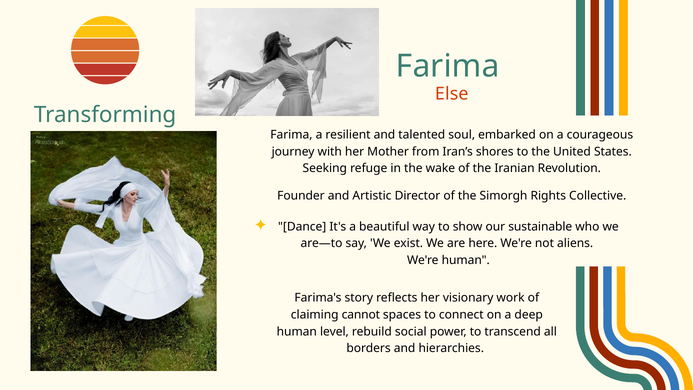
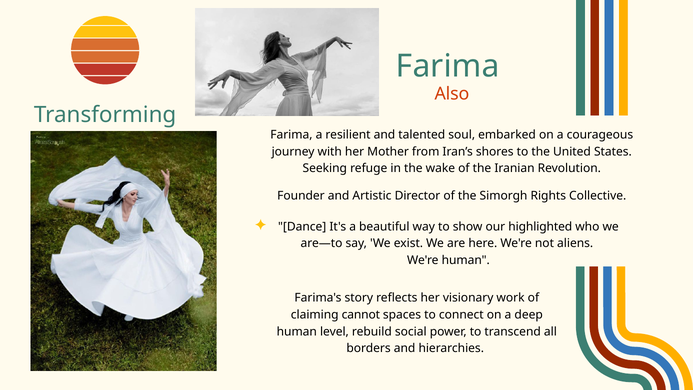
Else: Else -> Also
sustainable: sustainable -> highlighted
